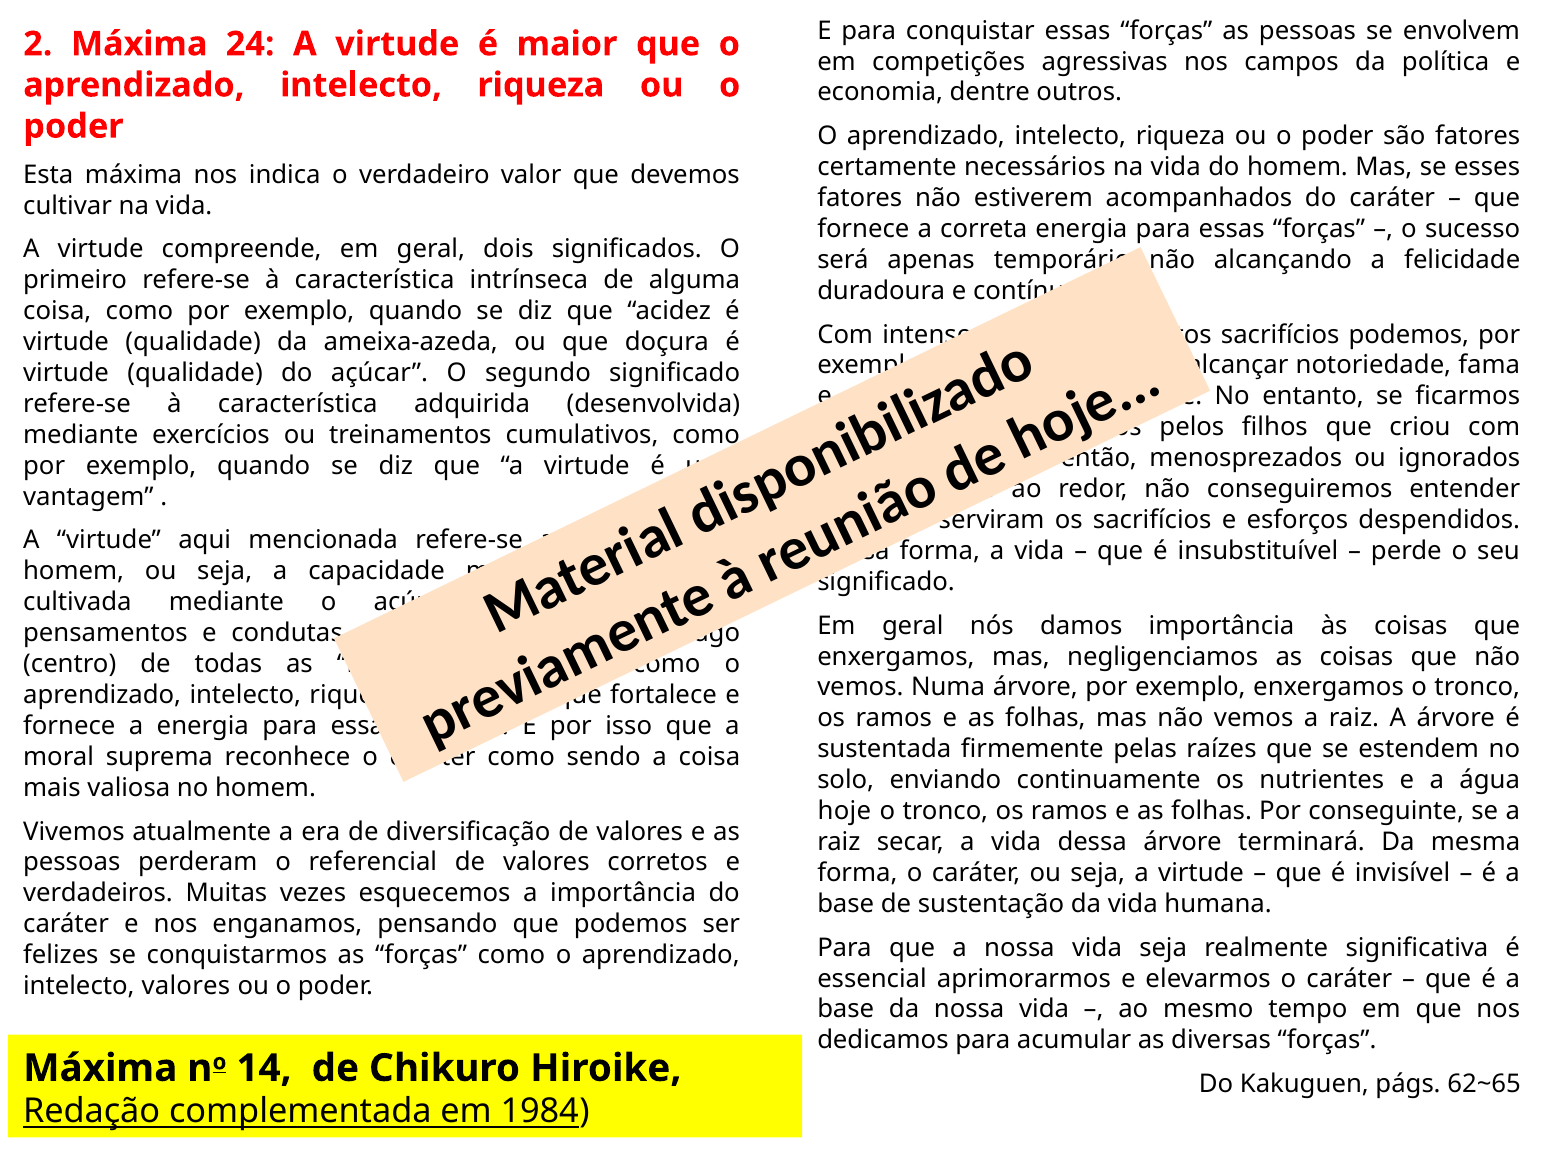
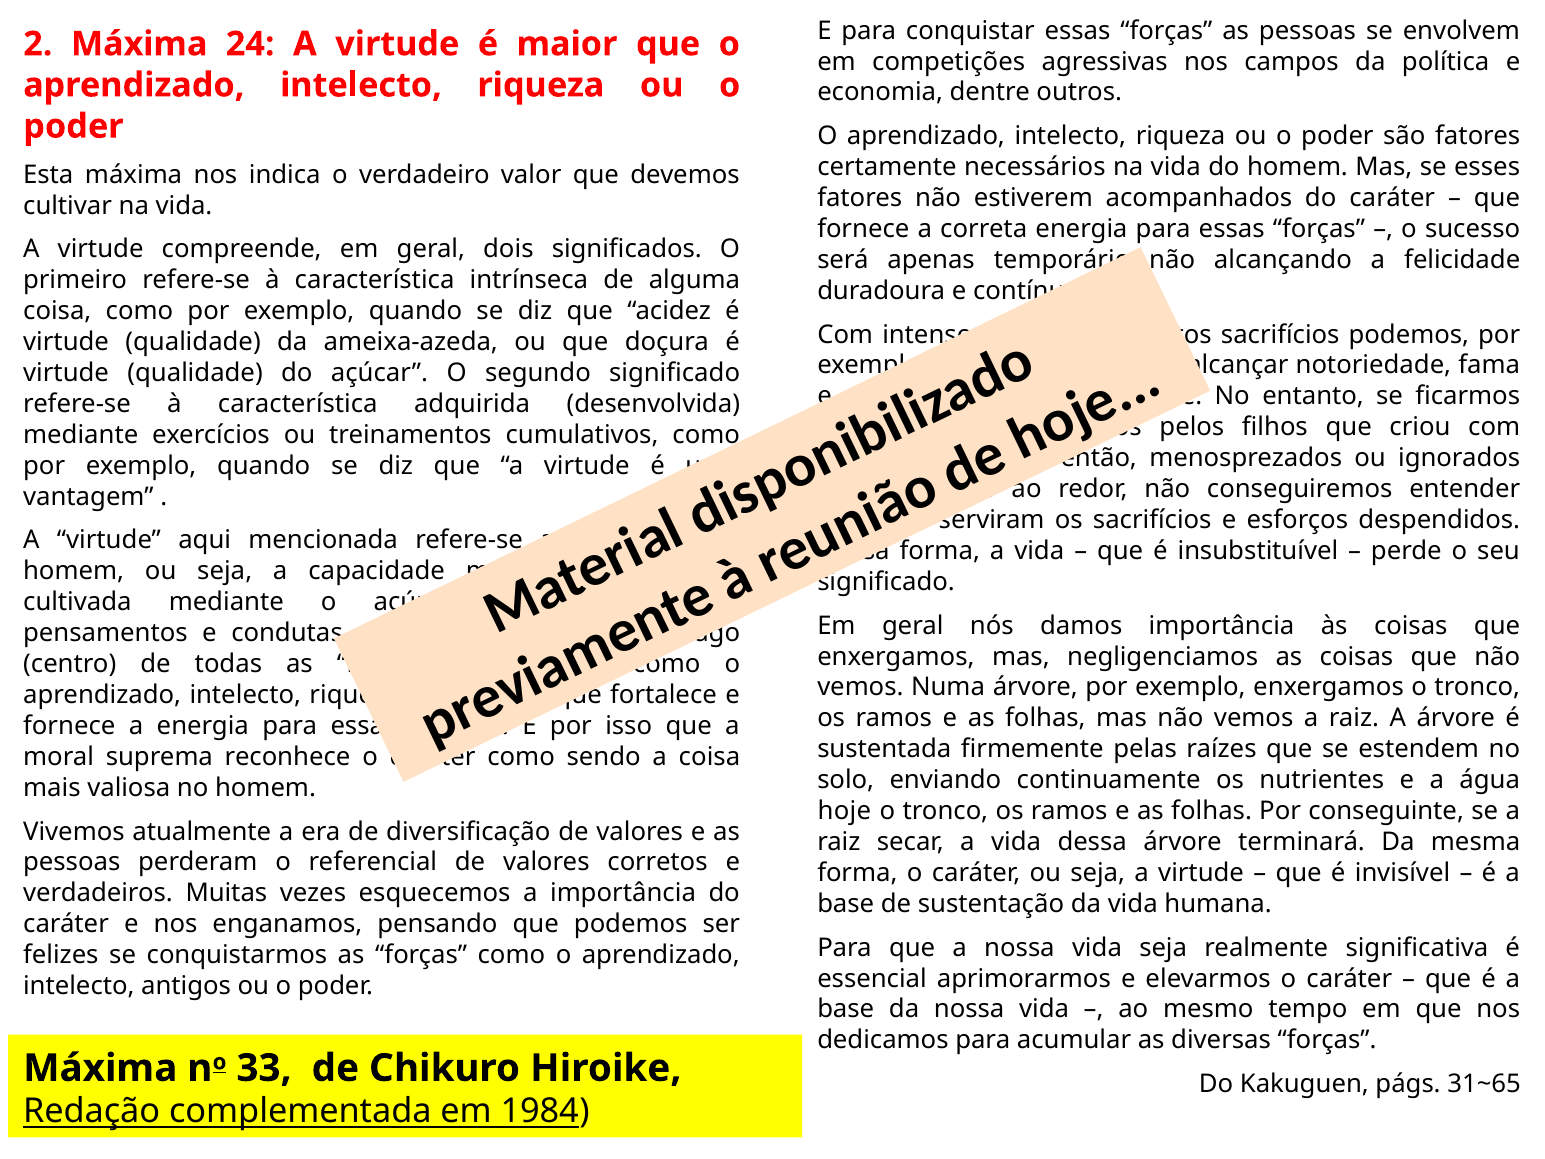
intelecto valores: valores -> antigos
14: 14 -> 33
62~65: 62~65 -> 31~65
